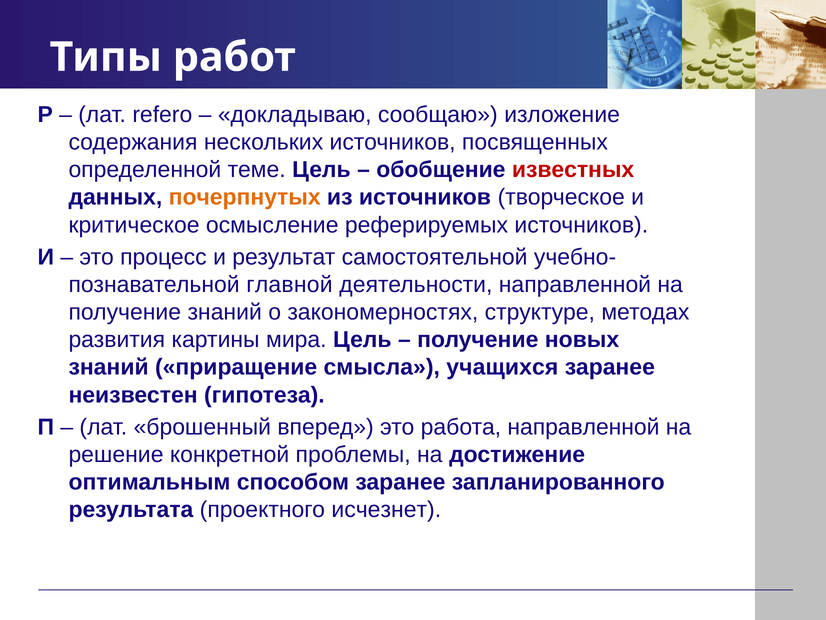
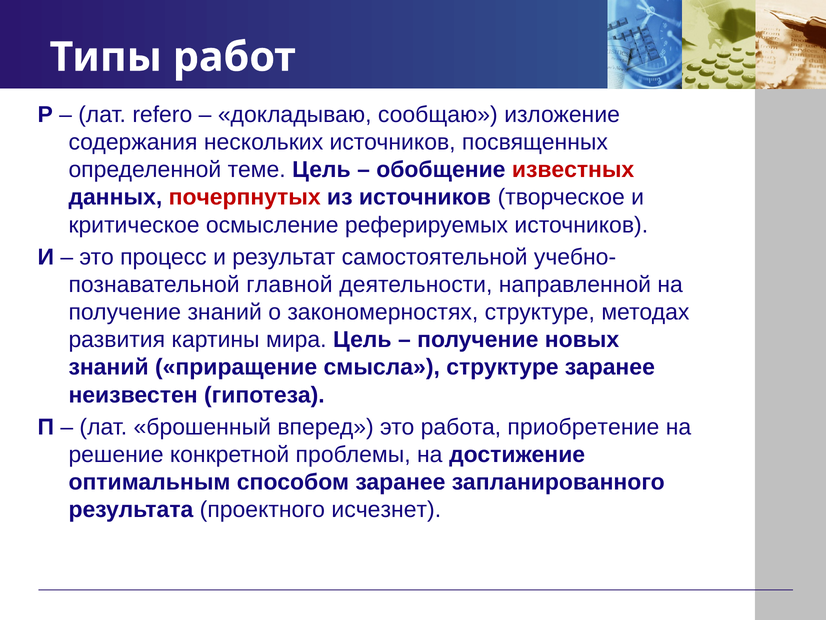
почерпнутых colour: orange -> red
смысла учащихся: учащихся -> структуре
работа направленной: направленной -> приобретение
